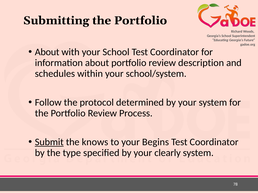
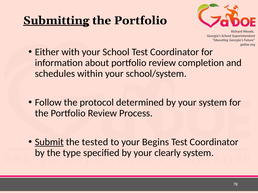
Submitting underline: none -> present
About at (47, 52): About -> Either
description: description -> completion
knows: knows -> tested
